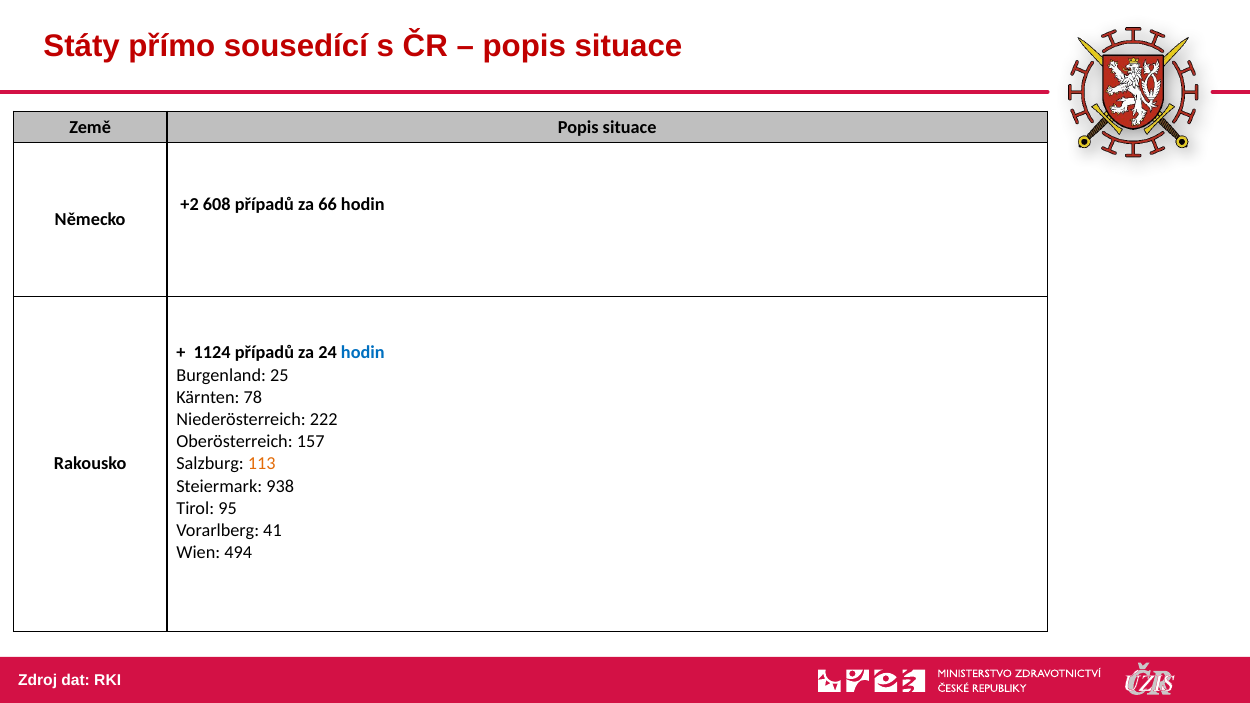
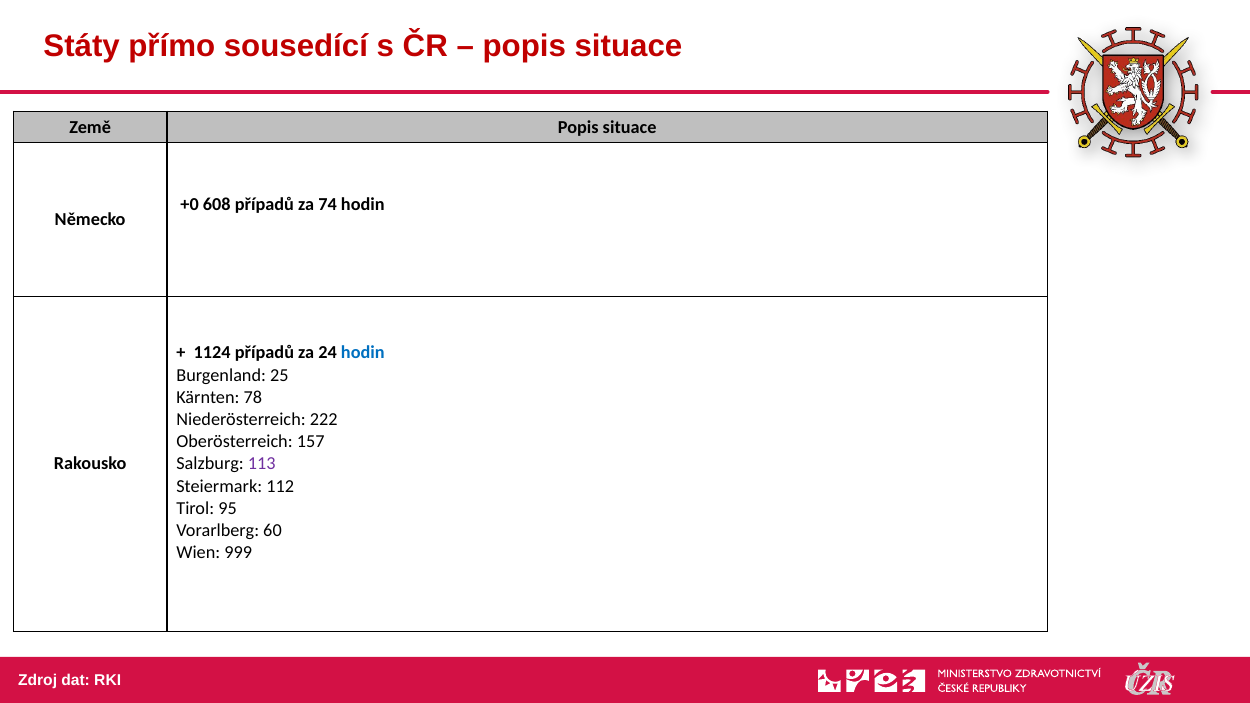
+2: +2 -> +0
66: 66 -> 74
113 colour: orange -> purple
938: 938 -> 112
Vorarlberg 41: 41 -> 60
494: 494 -> 999
